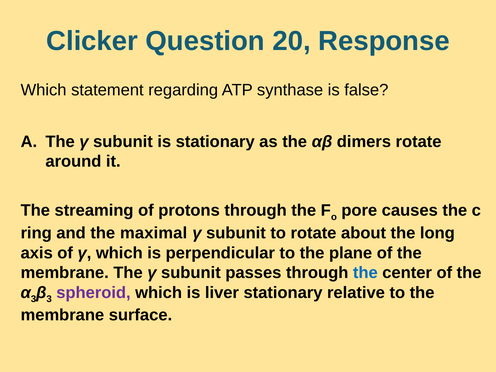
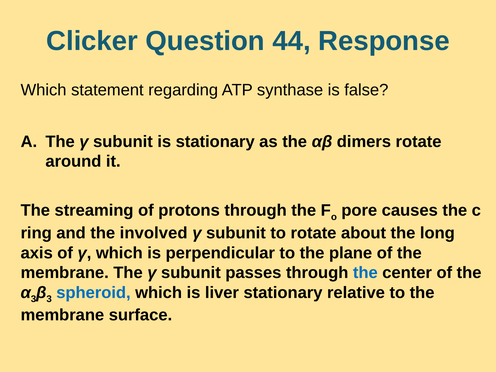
20: 20 -> 44
maximal: maximal -> involved
spheroid colour: purple -> blue
